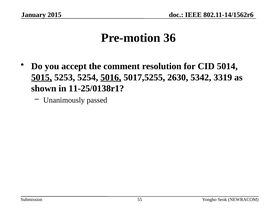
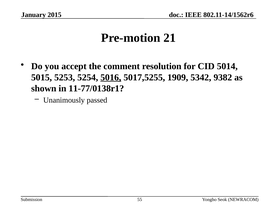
36: 36 -> 21
5015 underline: present -> none
2630: 2630 -> 1909
3319: 3319 -> 9382
11-25/0138r1: 11-25/0138r1 -> 11-77/0138r1
